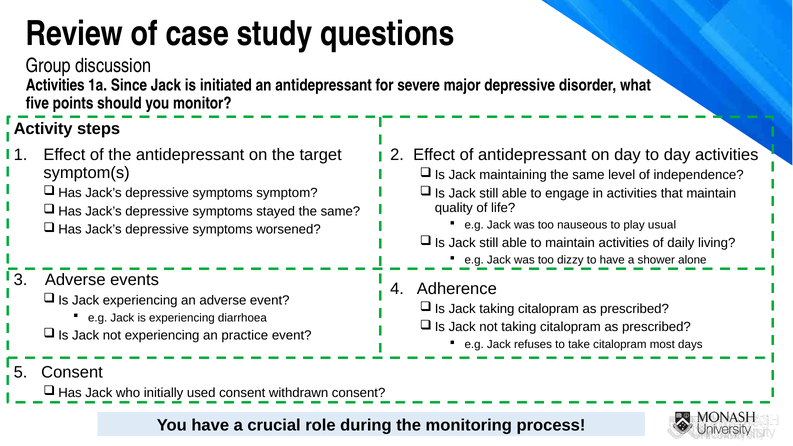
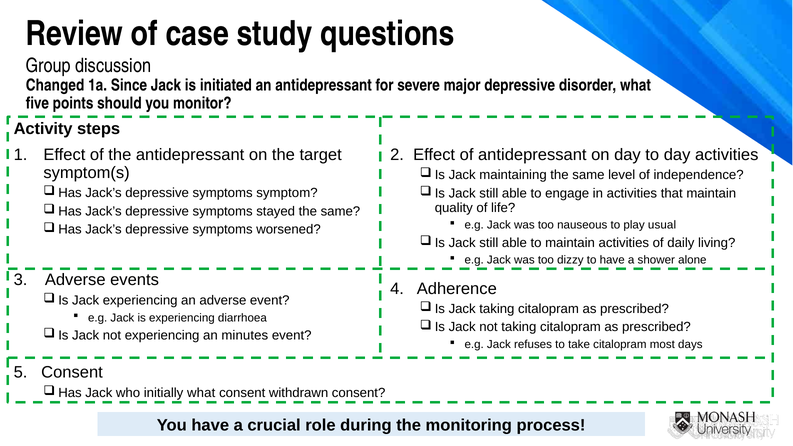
Activities at (55, 85): Activities -> Changed
practice: practice -> minutes
initially used: used -> what
